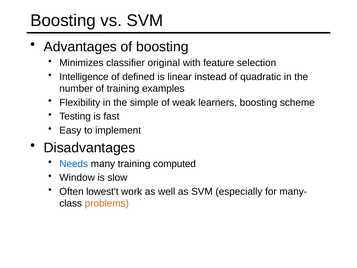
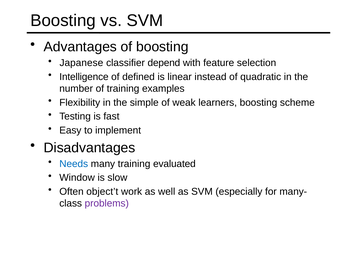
Minimizes: Minimizes -> Japanese
original: original -> depend
computed: computed -> evaluated
lowest’t: lowest’t -> object’t
problems colour: orange -> purple
